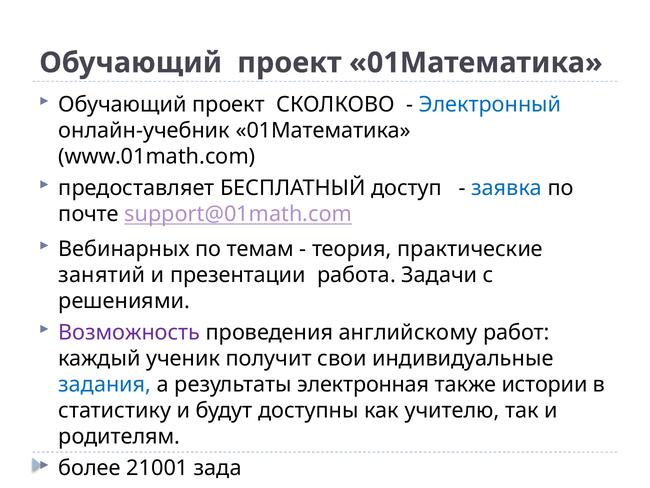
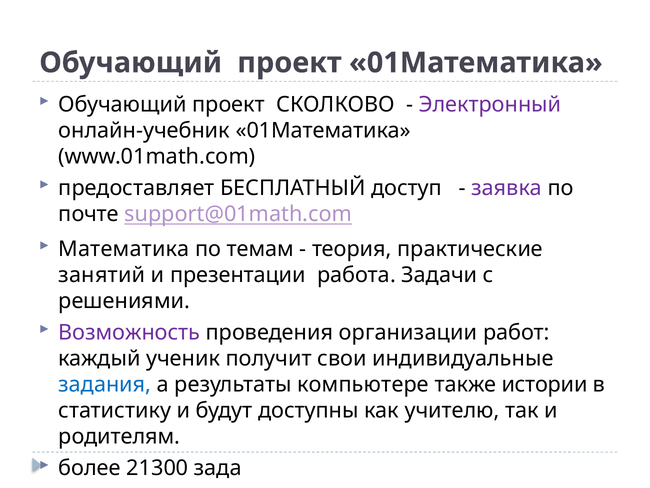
Электронный colour: blue -> purple
заявка colour: blue -> purple
Вебинарных: Вебинарных -> Математика
английскому: английскому -> организации
электронная: электронная -> компьютере
21001: 21001 -> 21300
